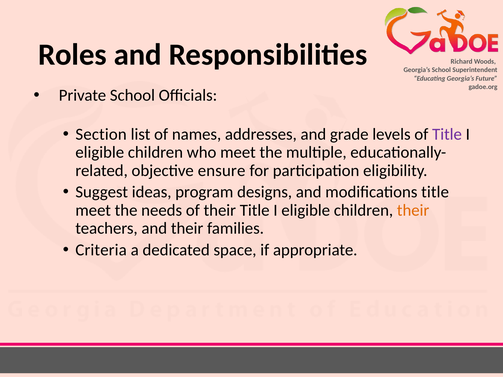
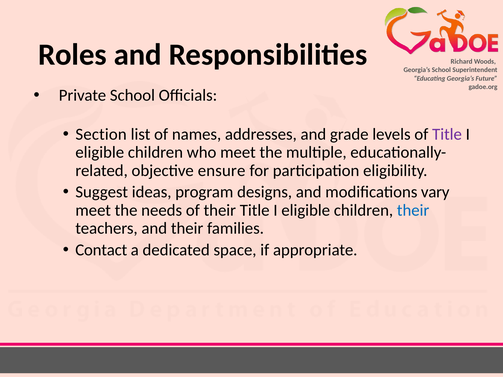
modifications title: title -> vary
their at (413, 210) colour: orange -> blue
Criteria: Criteria -> Contact
